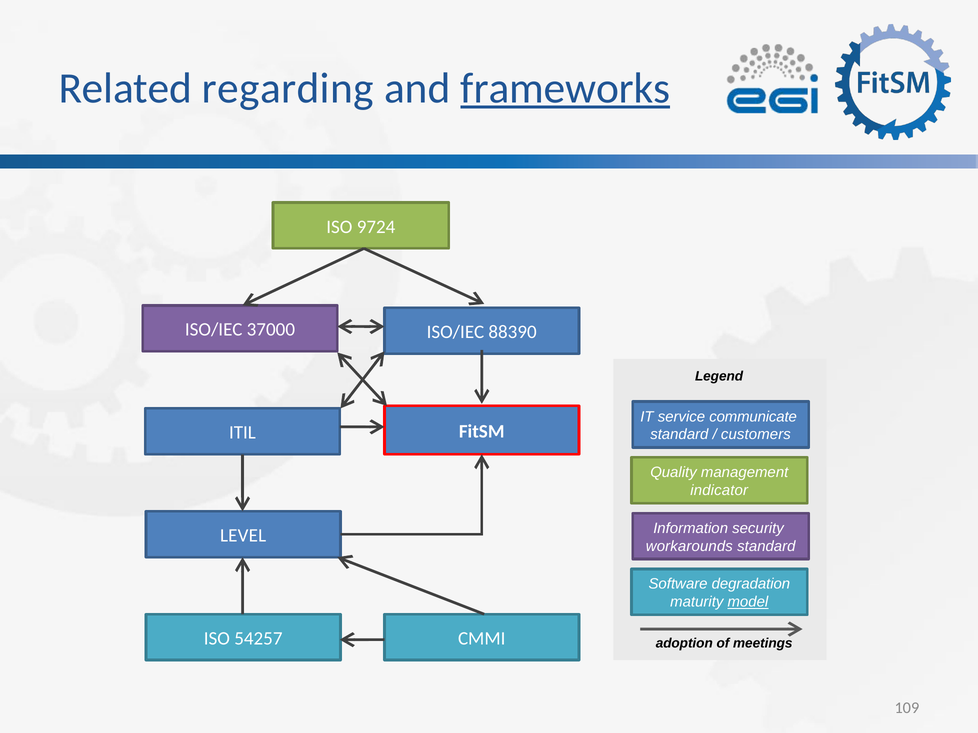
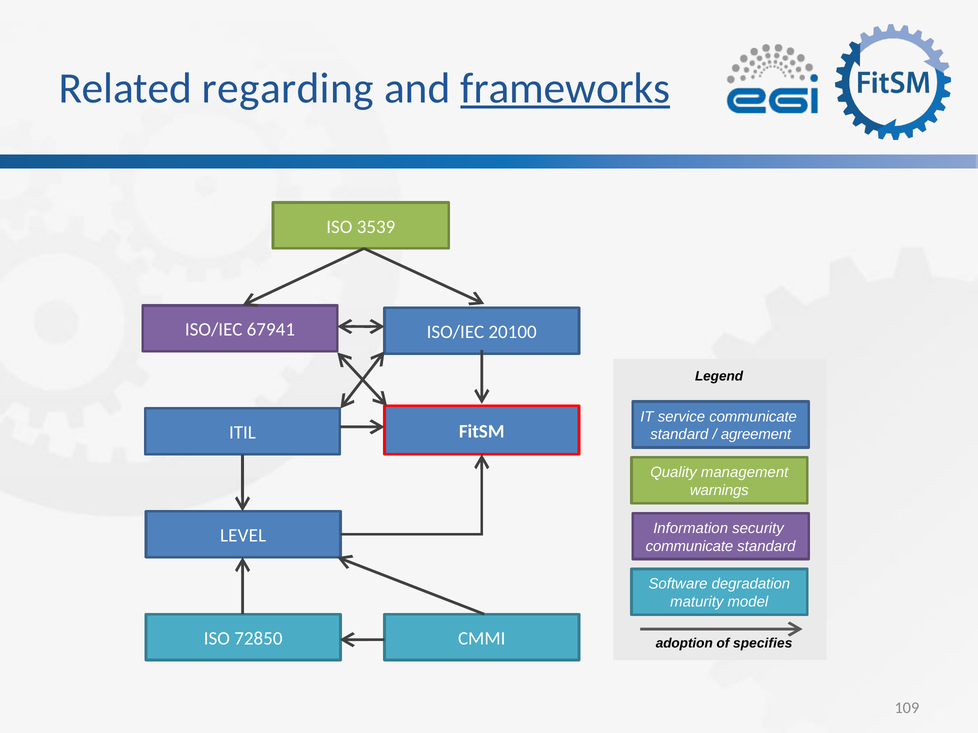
9724: 9724 -> 3539
37000: 37000 -> 67941
88390: 88390 -> 20100
customers: customers -> agreement
indicator: indicator -> warnings
workarounds at (689, 547): workarounds -> communicate
model underline: present -> none
54257: 54257 -> 72850
meetings: meetings -> specifies
